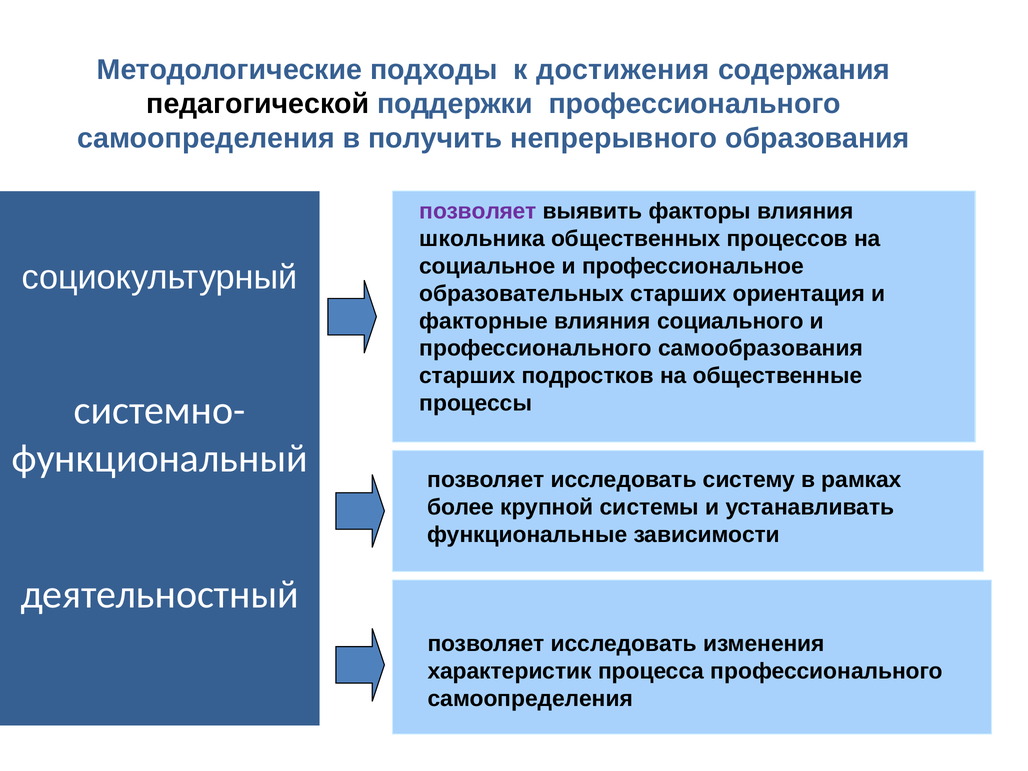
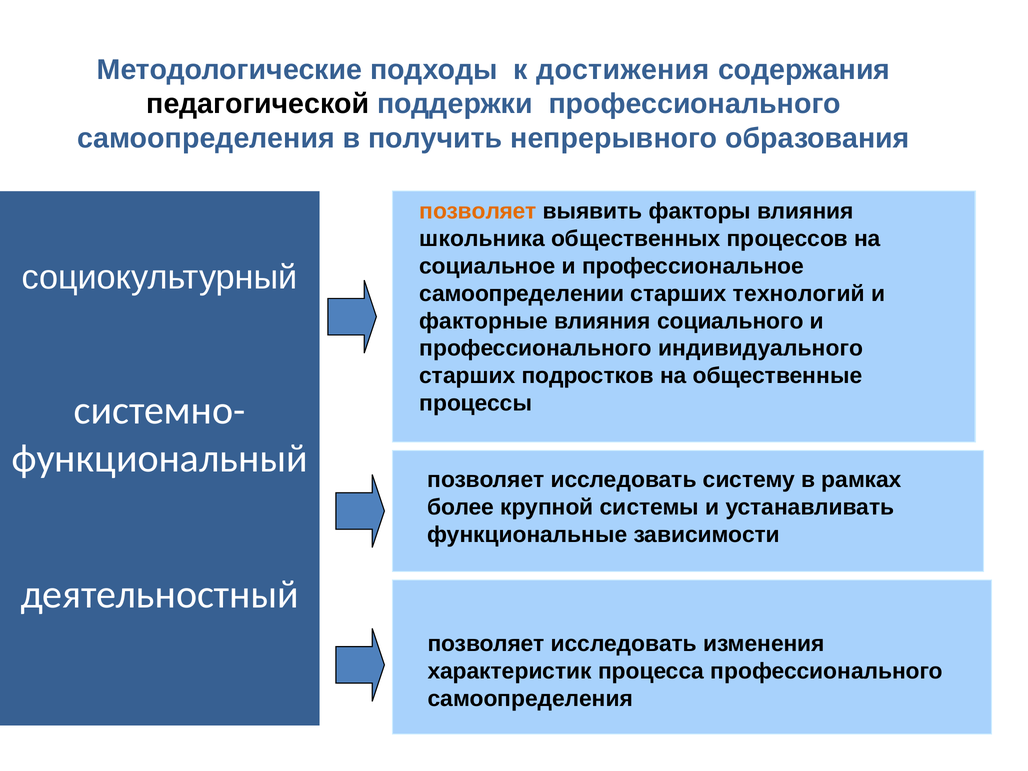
позволяет at (478, 211) colour: purple -> orange
образовательных: образовательных -> самоопределении
ориентация: ориентация -> технологий
самообразования: самообразования -> индивидуального
